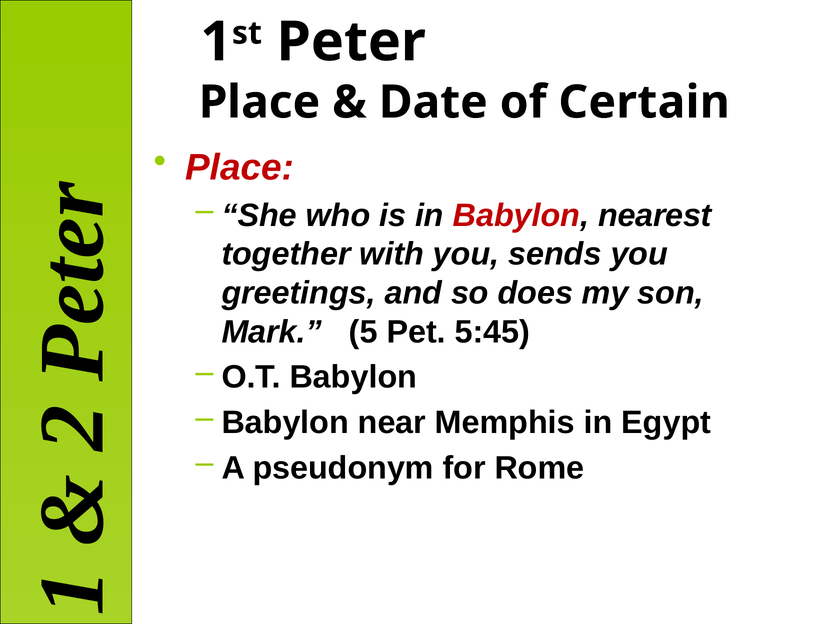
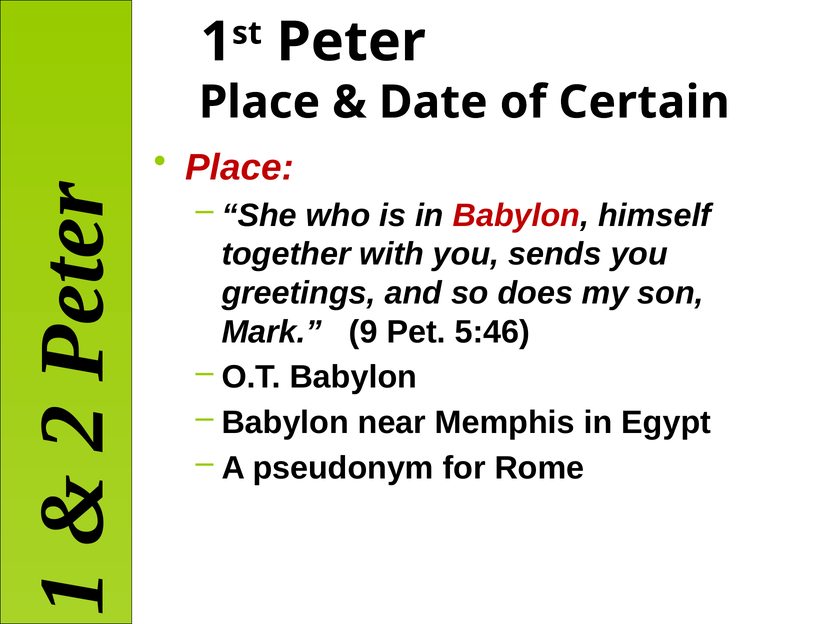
nearest: nearest -> himself
5: 5 -> 9
5:45: 5:45 -> 5:46
